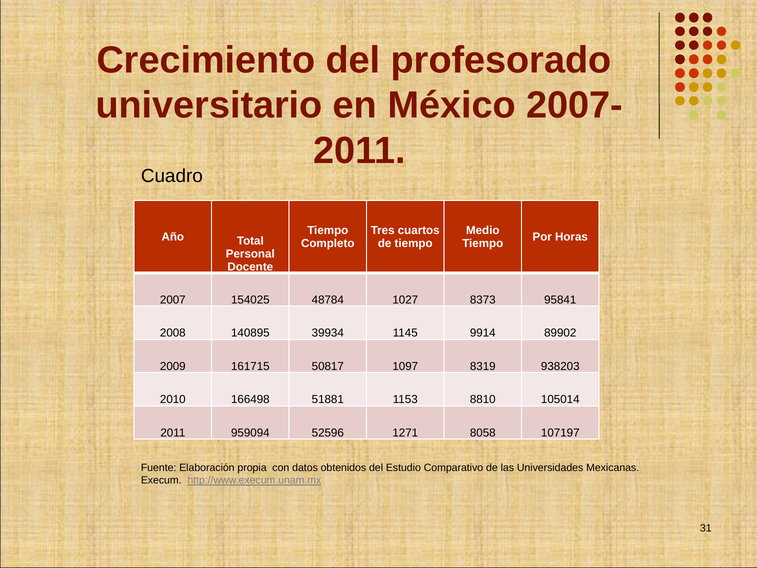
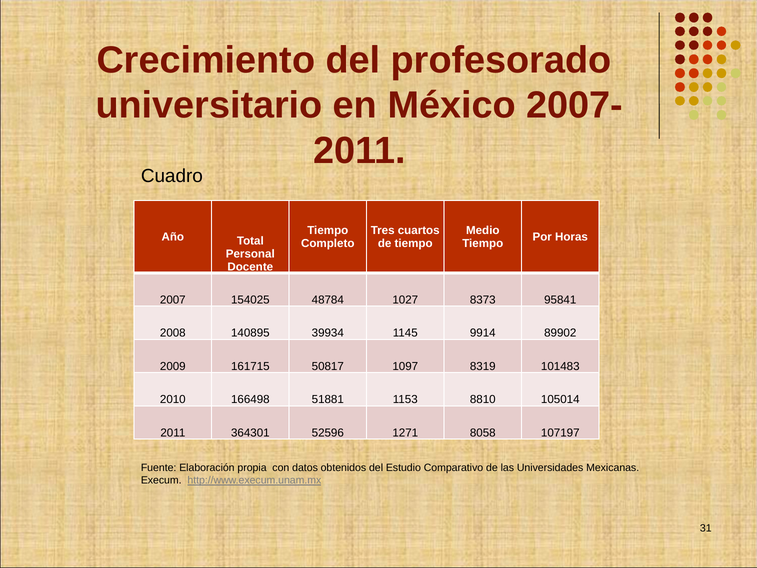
938203: 938203 -> 101483
959094: 959094 -> 364301
